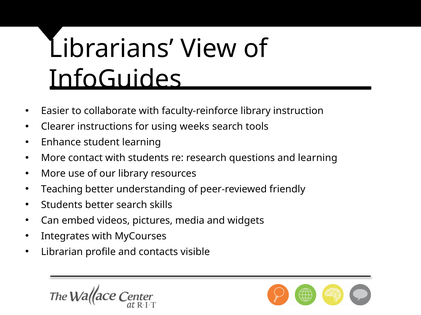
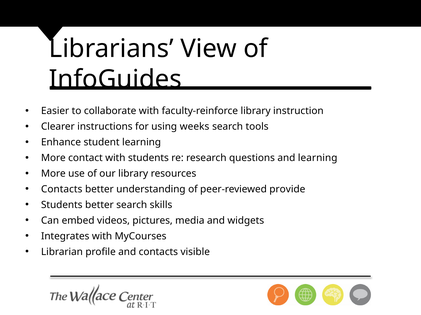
Teaching at (62, 190): Teaching -> Contacts
friendly: friendly -> provide
